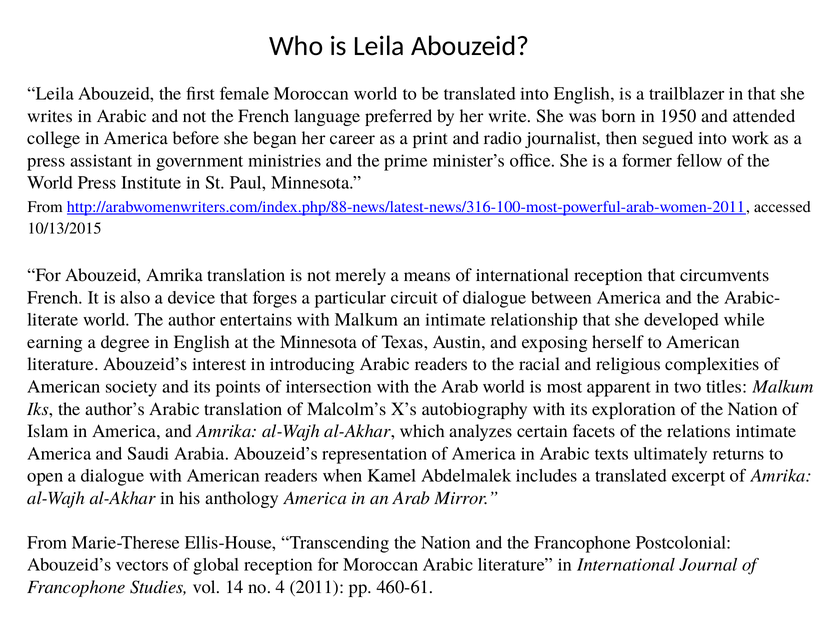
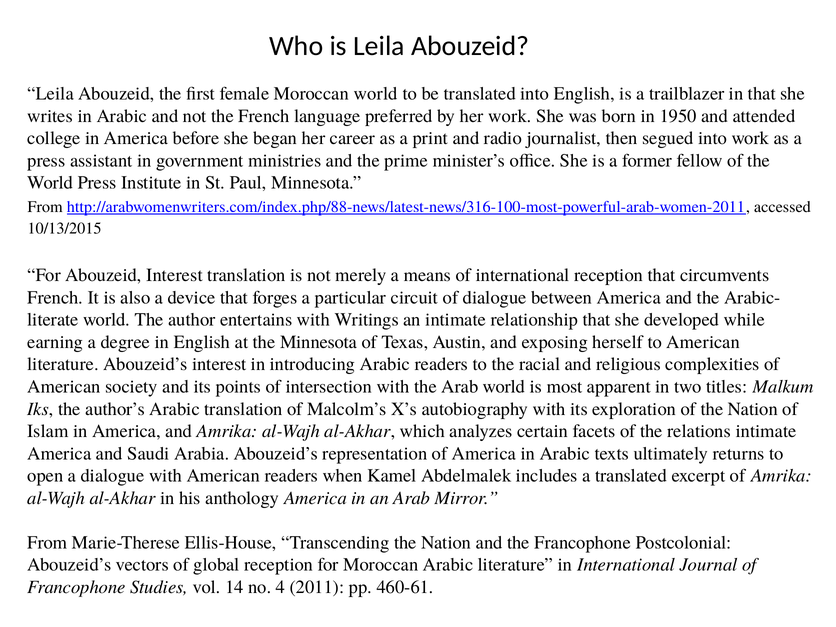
her write: write -> work
Abouzeid Amrika: Amrika -> Interest
with Malkum: Malkum -> Writings
